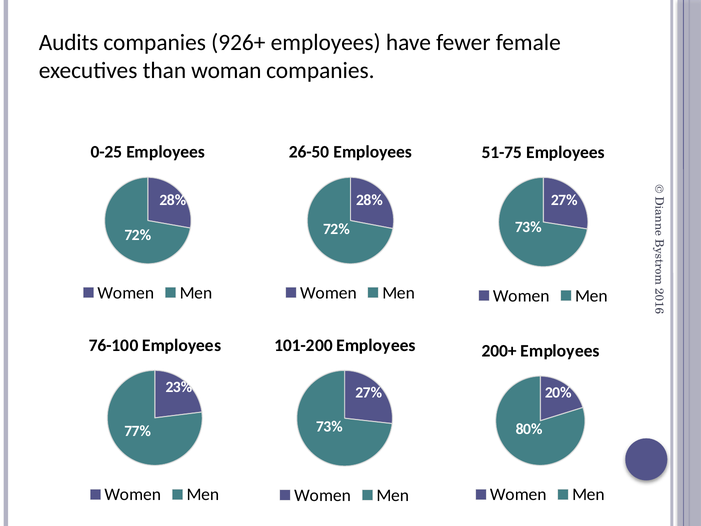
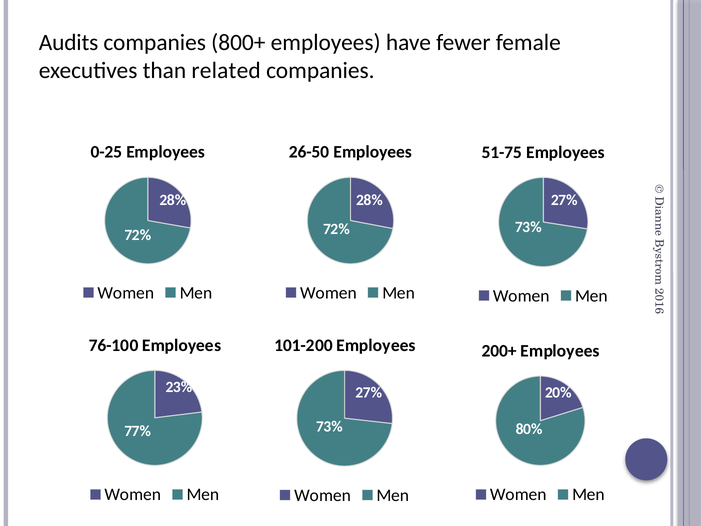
926+: 926+ -> 800+
woman: woman -> related
